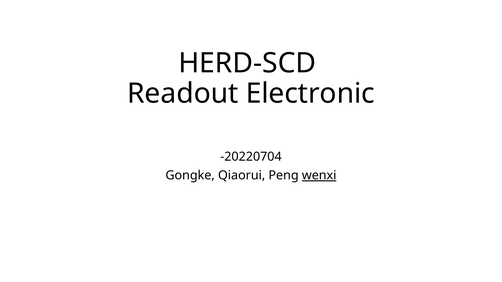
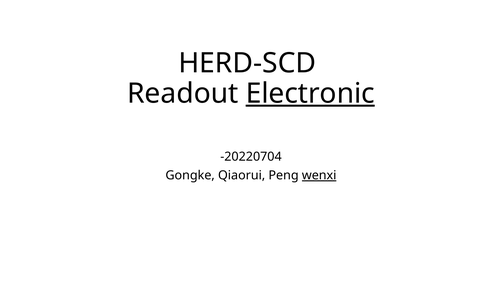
Electronic underline: none -> present
